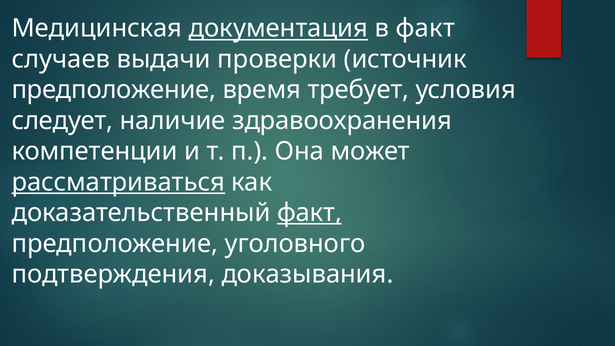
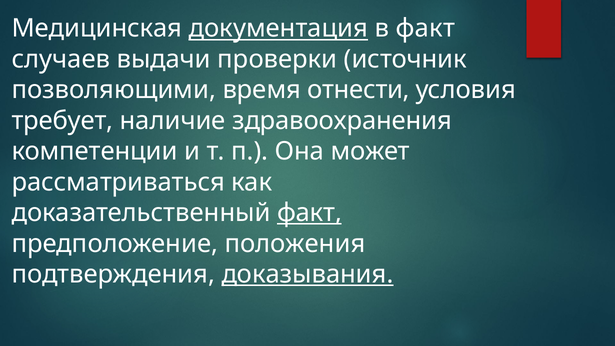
предположение at (114, 90): предположение -> позволяющими
требует: требует -> отнести
следует: следует -> требует
рассматриваться underline: present -> none
уголовного: уголовного -> положения
доказывания underline: none -> present
